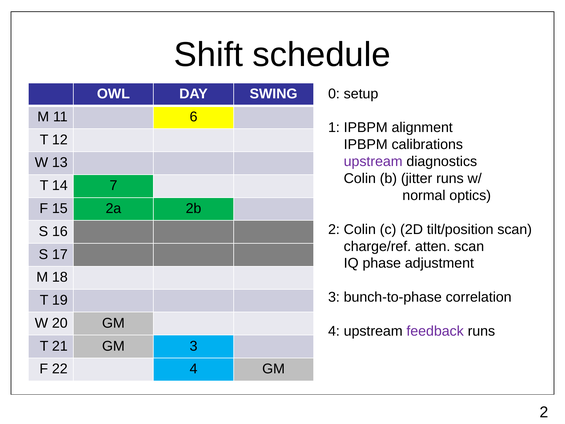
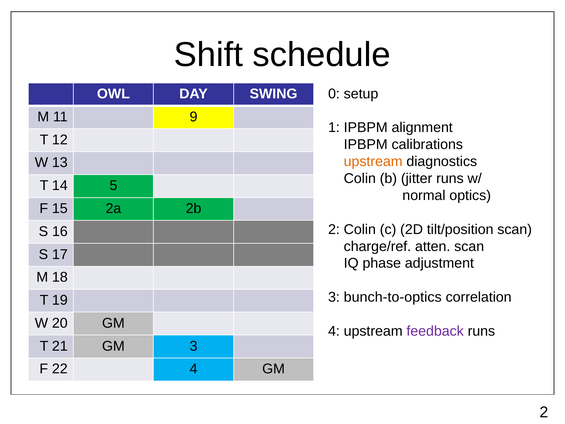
6: 6 -> 9
upstream at (373, 161) colour: purple -> orange
7: 7 -> 5
bunch-to-phase: bunch-to-phase -> bunch-to-optics
